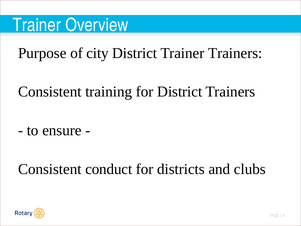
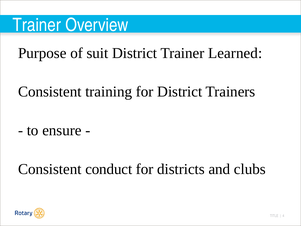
city: city -> suit
Trainer Trainers: Trainers -> Learned
